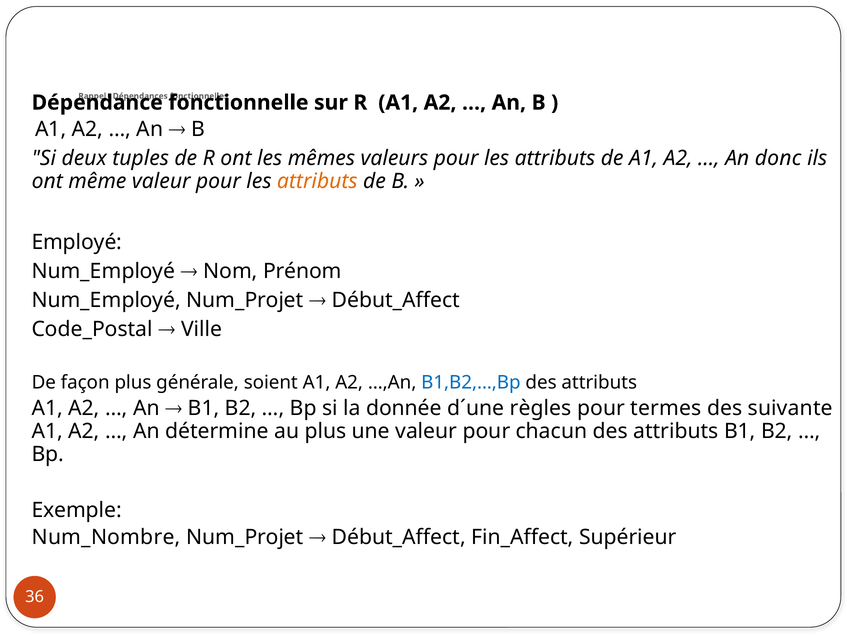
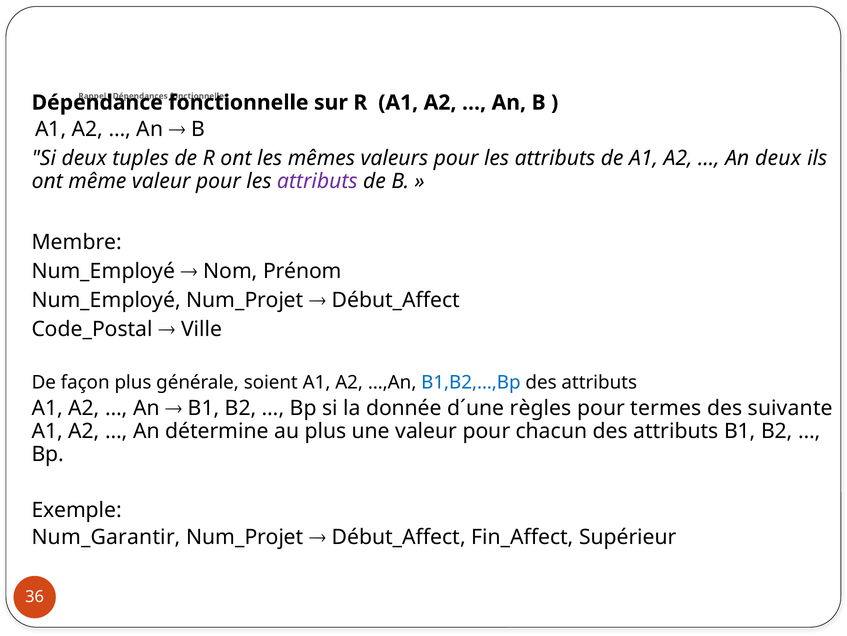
An donc: donc -> deux
attributs at (317, 181) colour: orange -> purple
Employé: Employé -> Membre
Num_Nombre: Num_Nombre -> Num_Garantir
